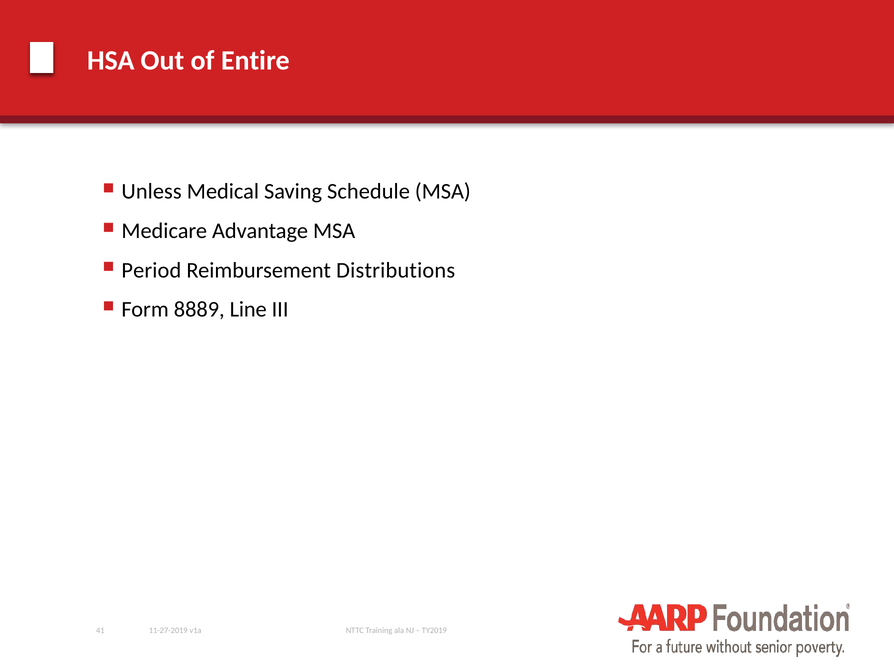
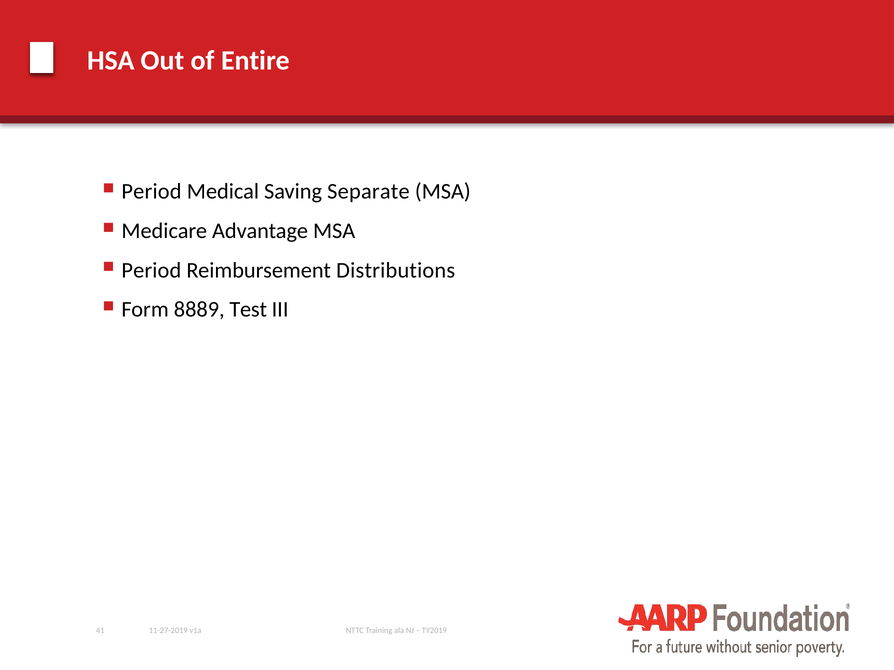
Unless at (152, 192): Unless -> Period
Schedule: Schedule -> Separate
Line: Line -> Test
